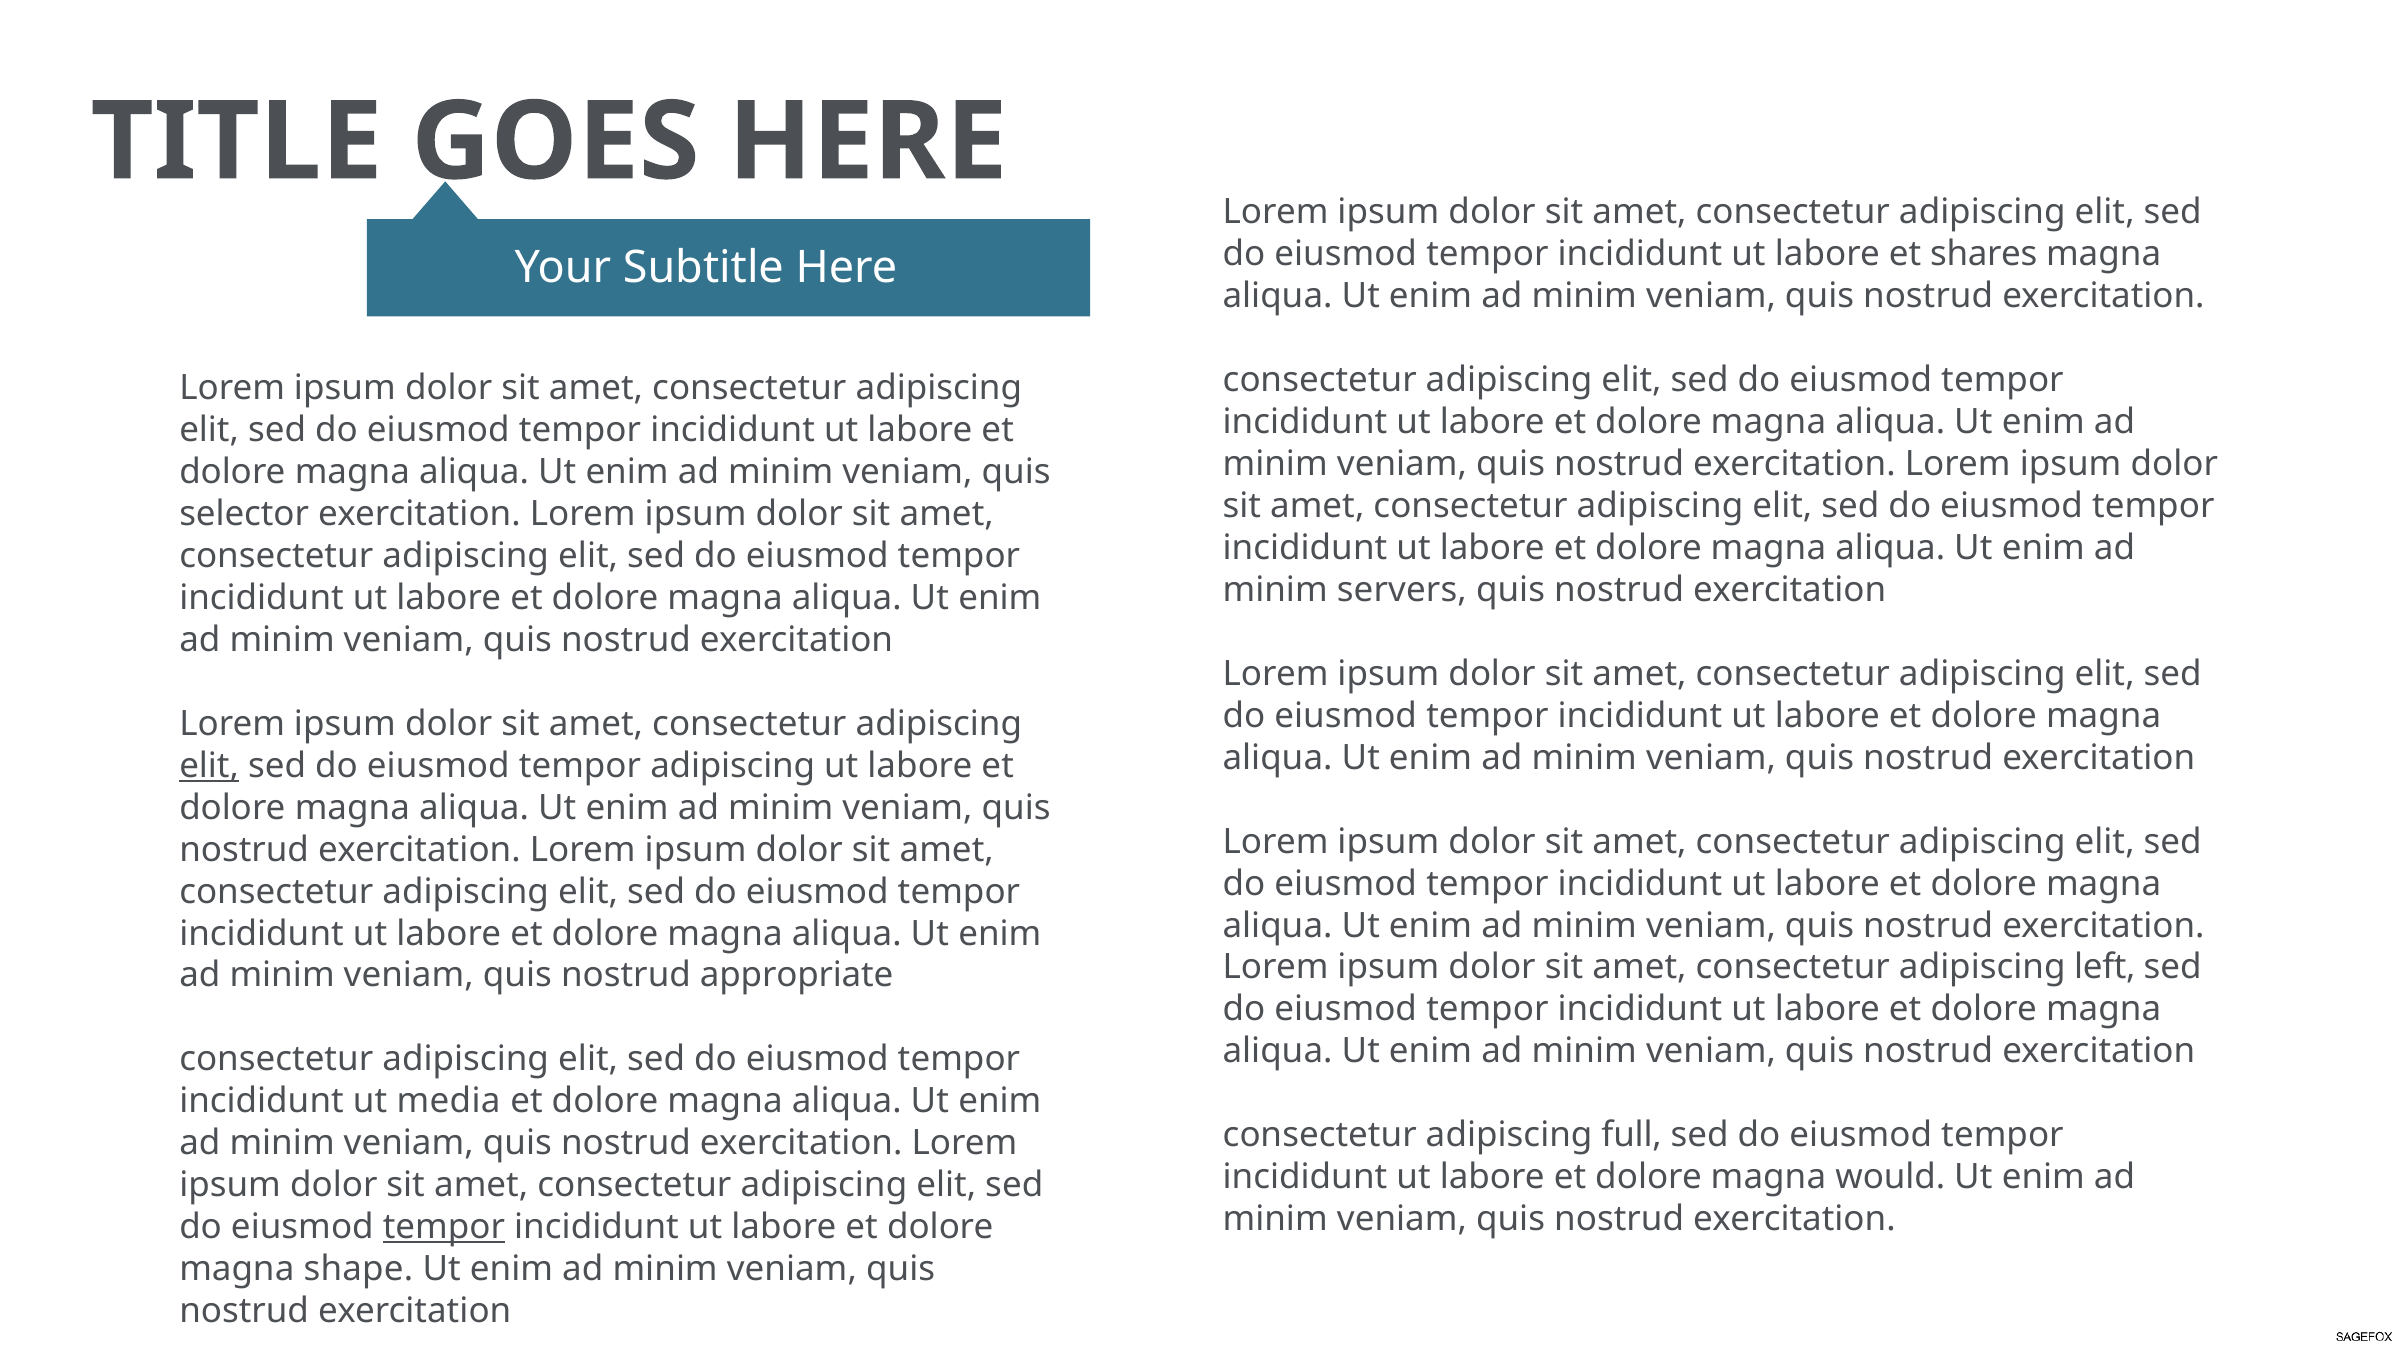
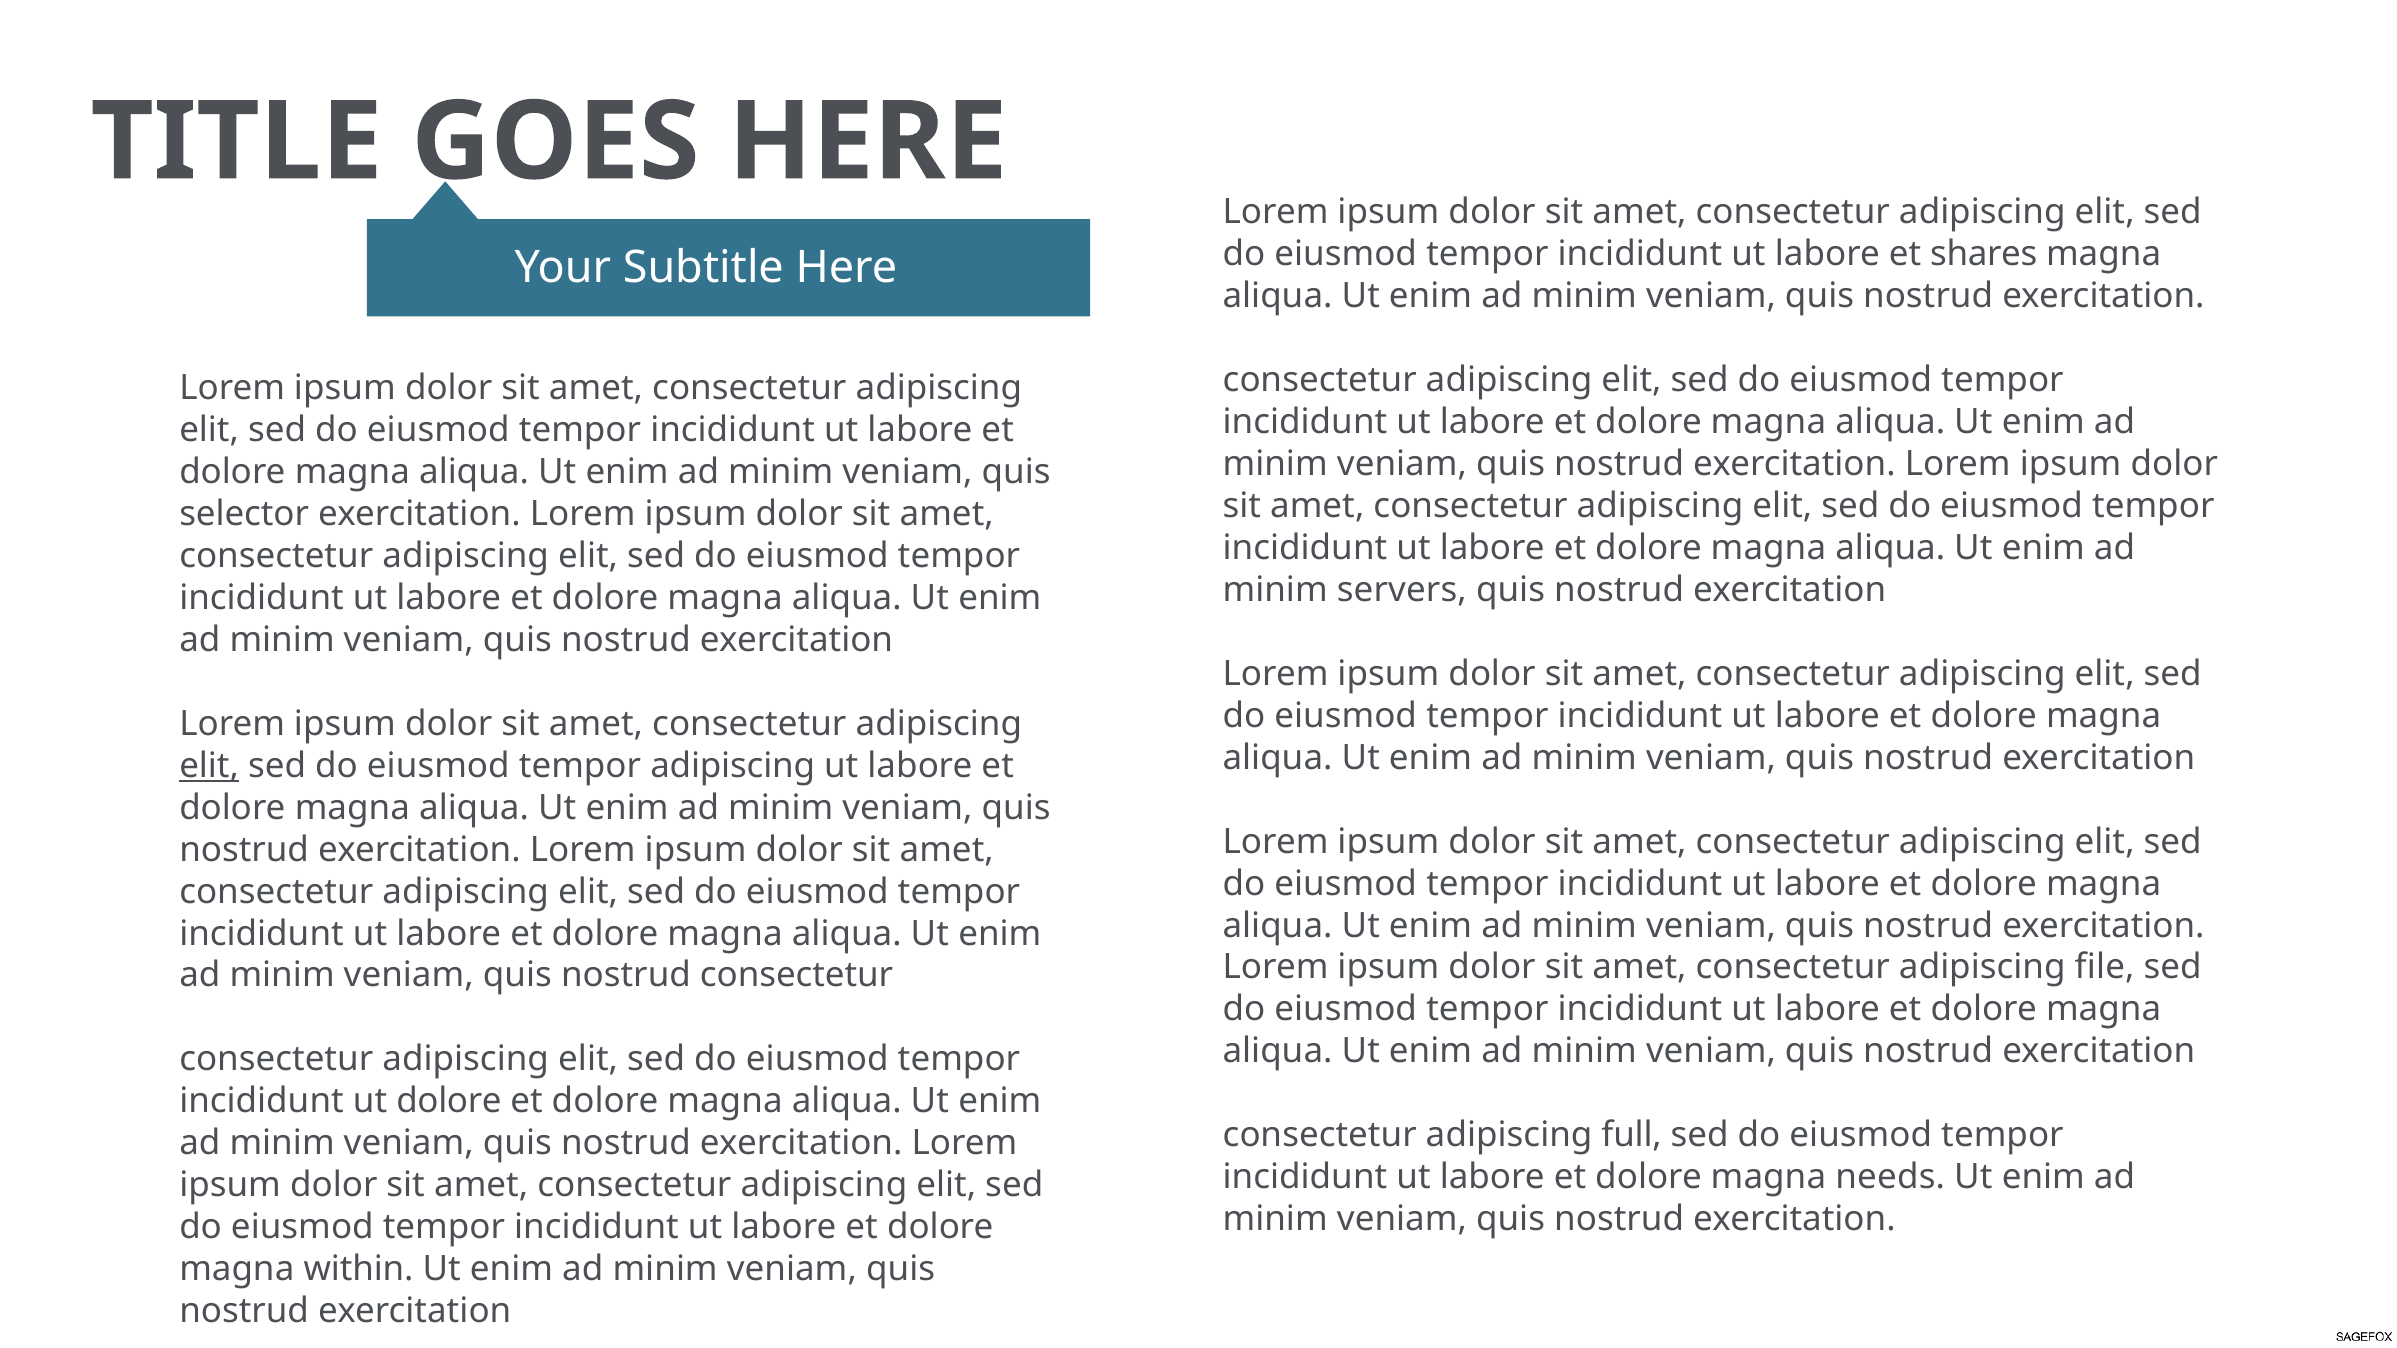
left: left -> file
nostrud appropriate: appropriate -> consectetur
ut media: media -> dolore
would: would -> needs
tempor at (444, 1227) underline: present -> none
shape: shape -> within
